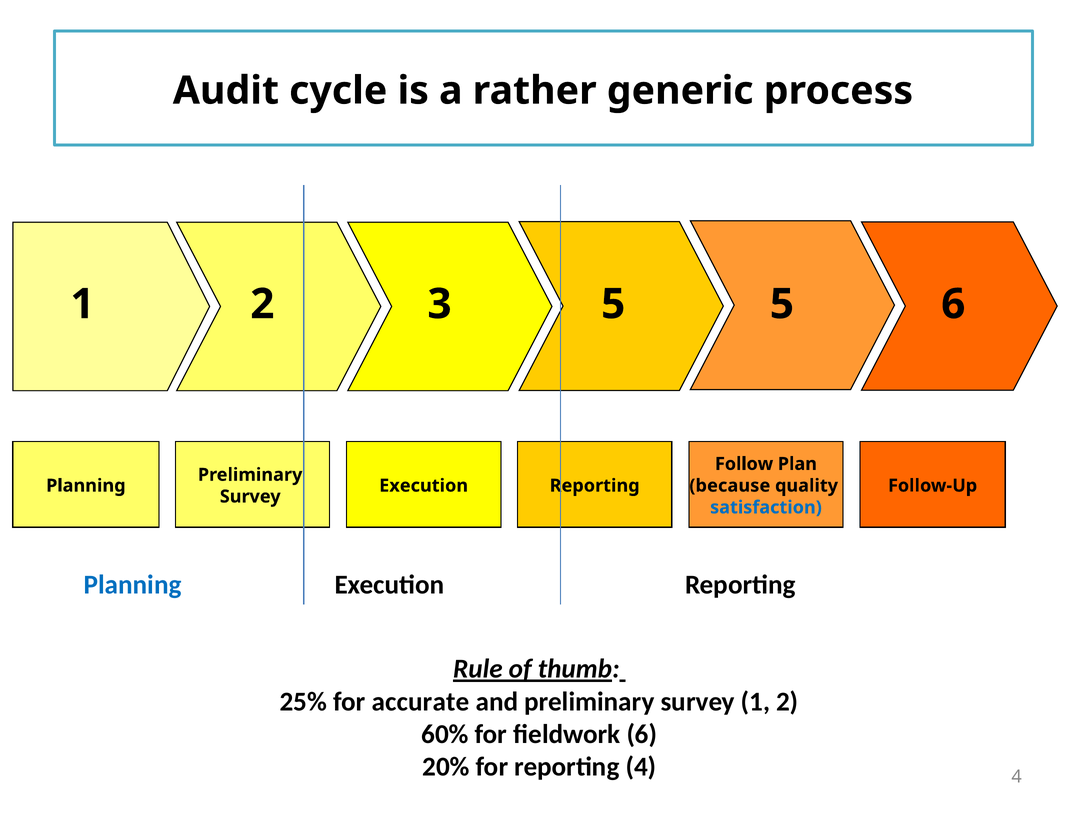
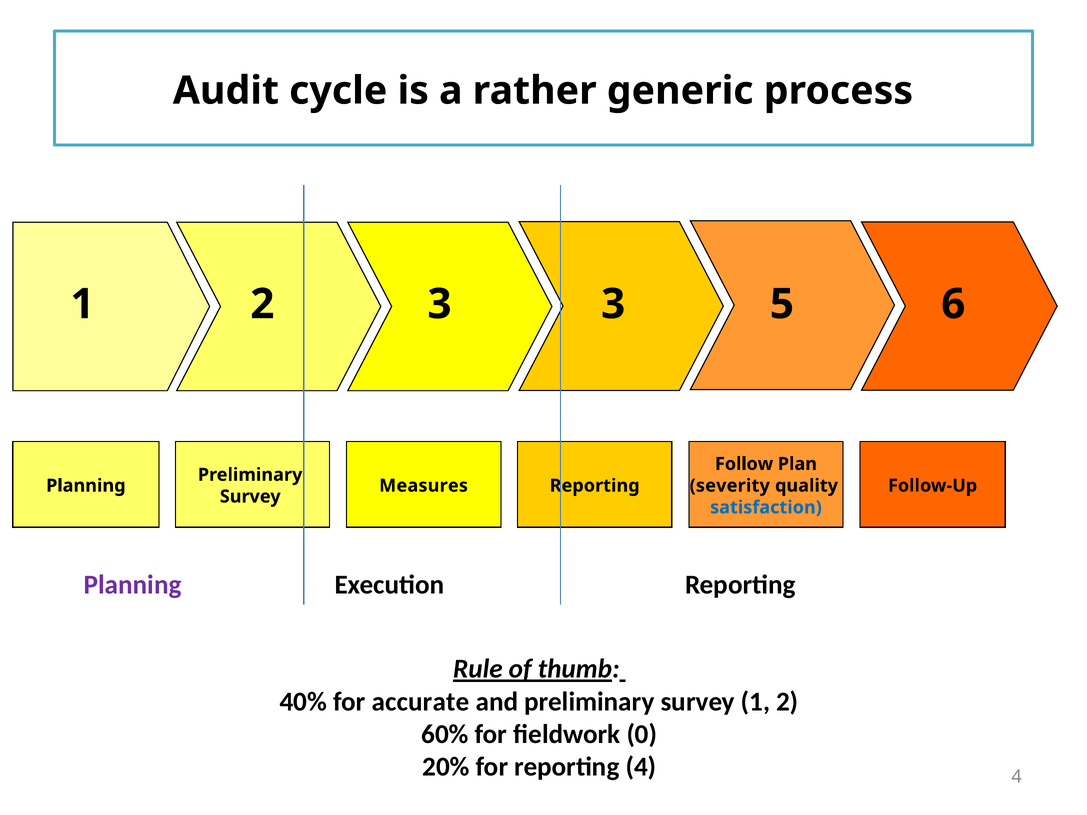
3 5: 5 -> 3
Execution at (424, 486): Execution -> Measures
because: because -> severity
Planning at (133, 585) colour: blue -> purple
25%: 25% -> 40%
fieldwork 6: 6 -> 0
